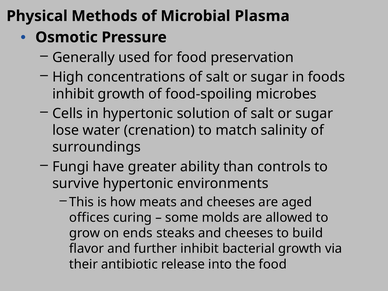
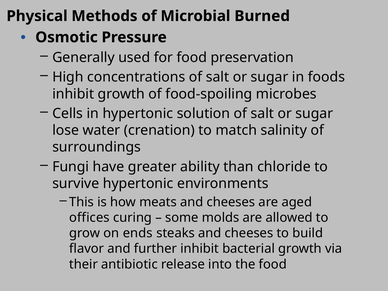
Plasma: Plasma -> Burned
controls: controls -> chloride
